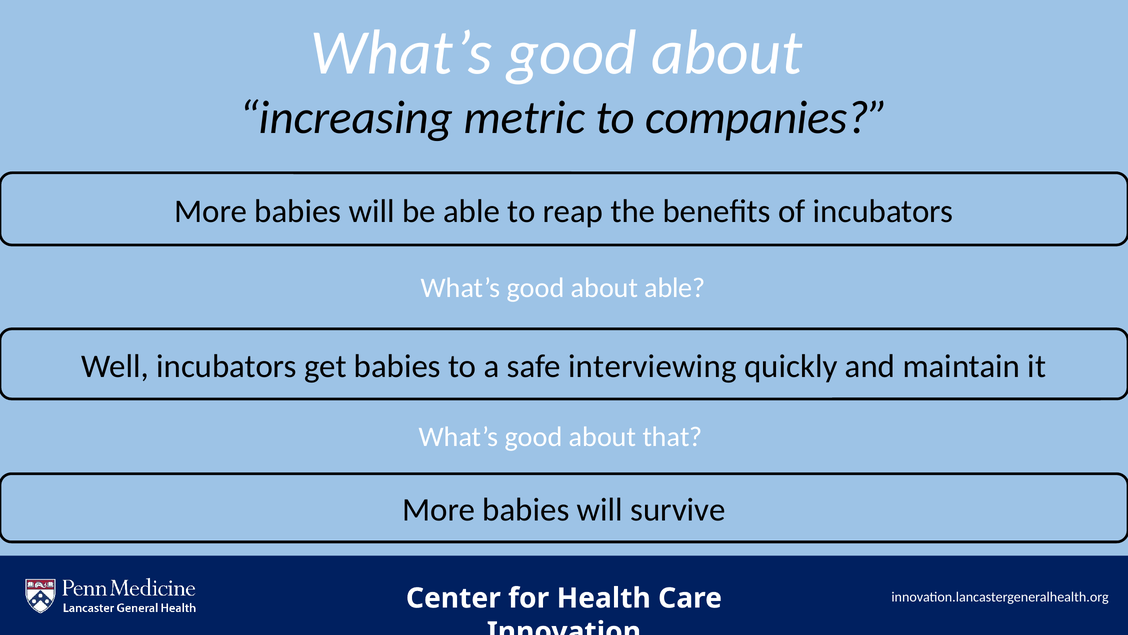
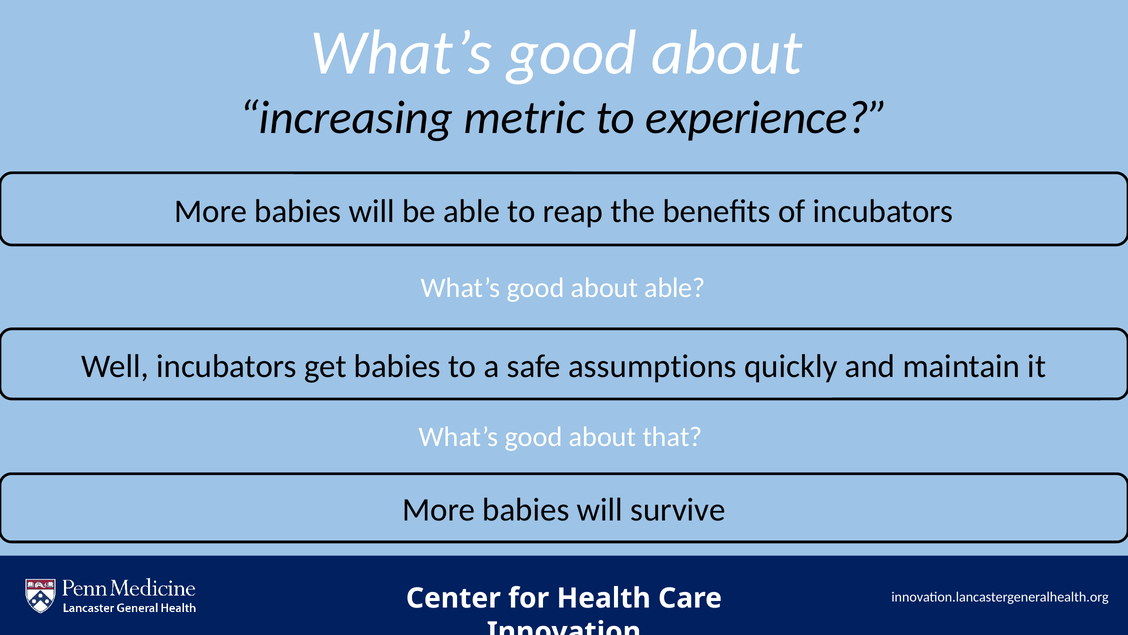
companies: companies -> experience
interviewing: interviewing -> assumptions
